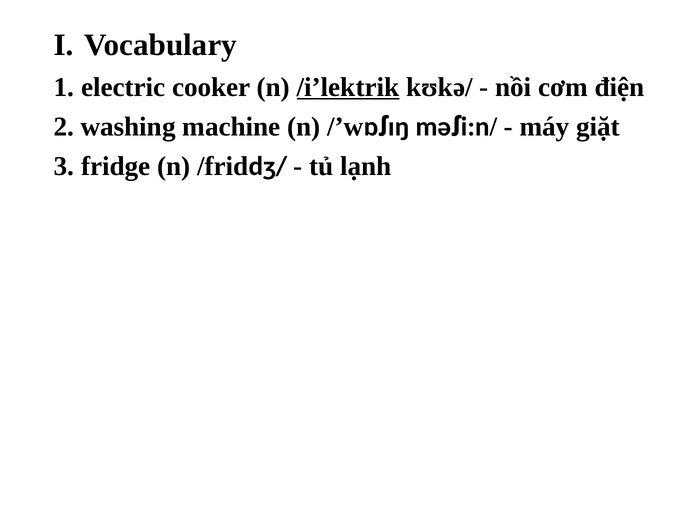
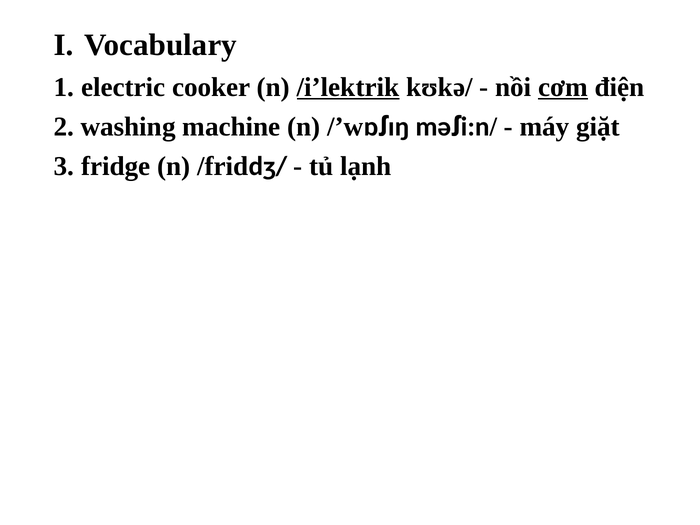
cơm underline: none -> present
